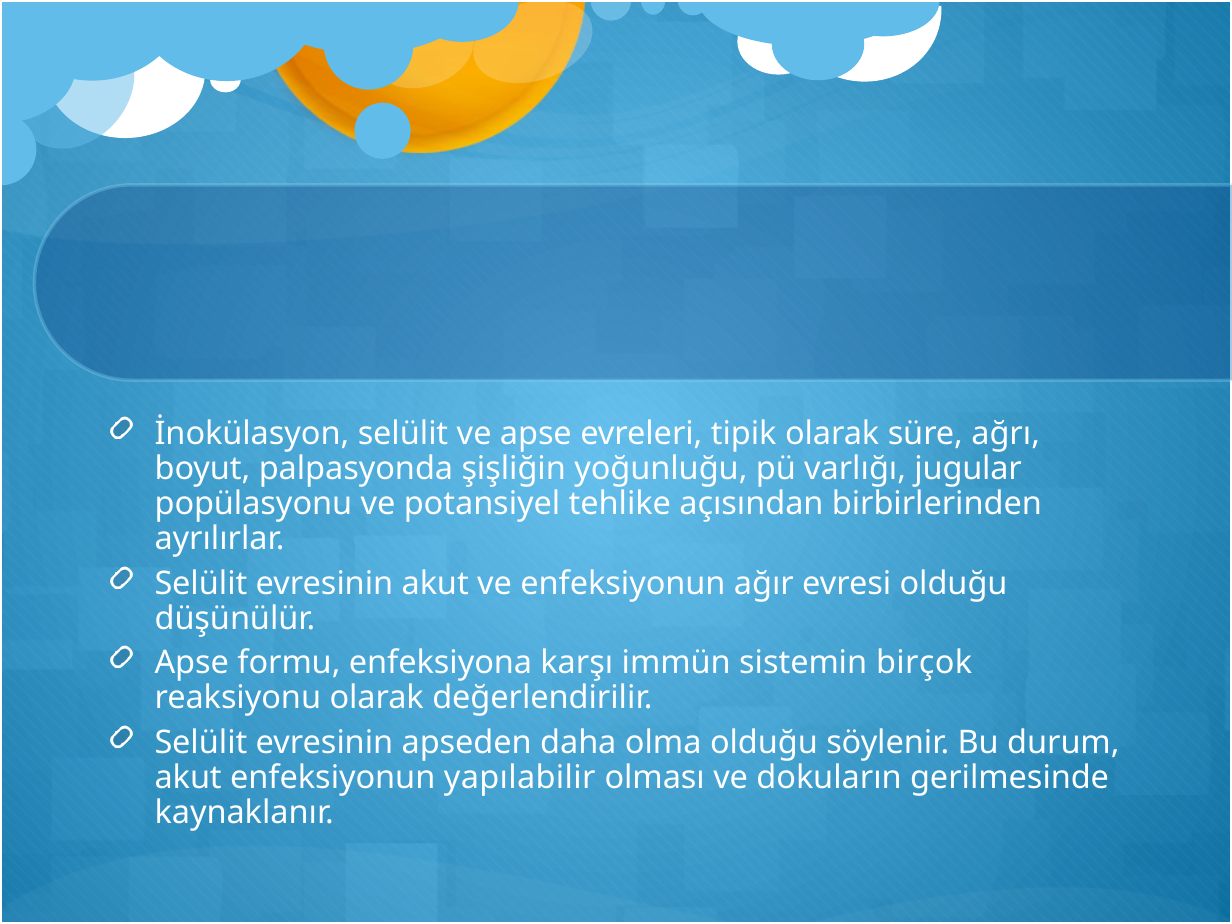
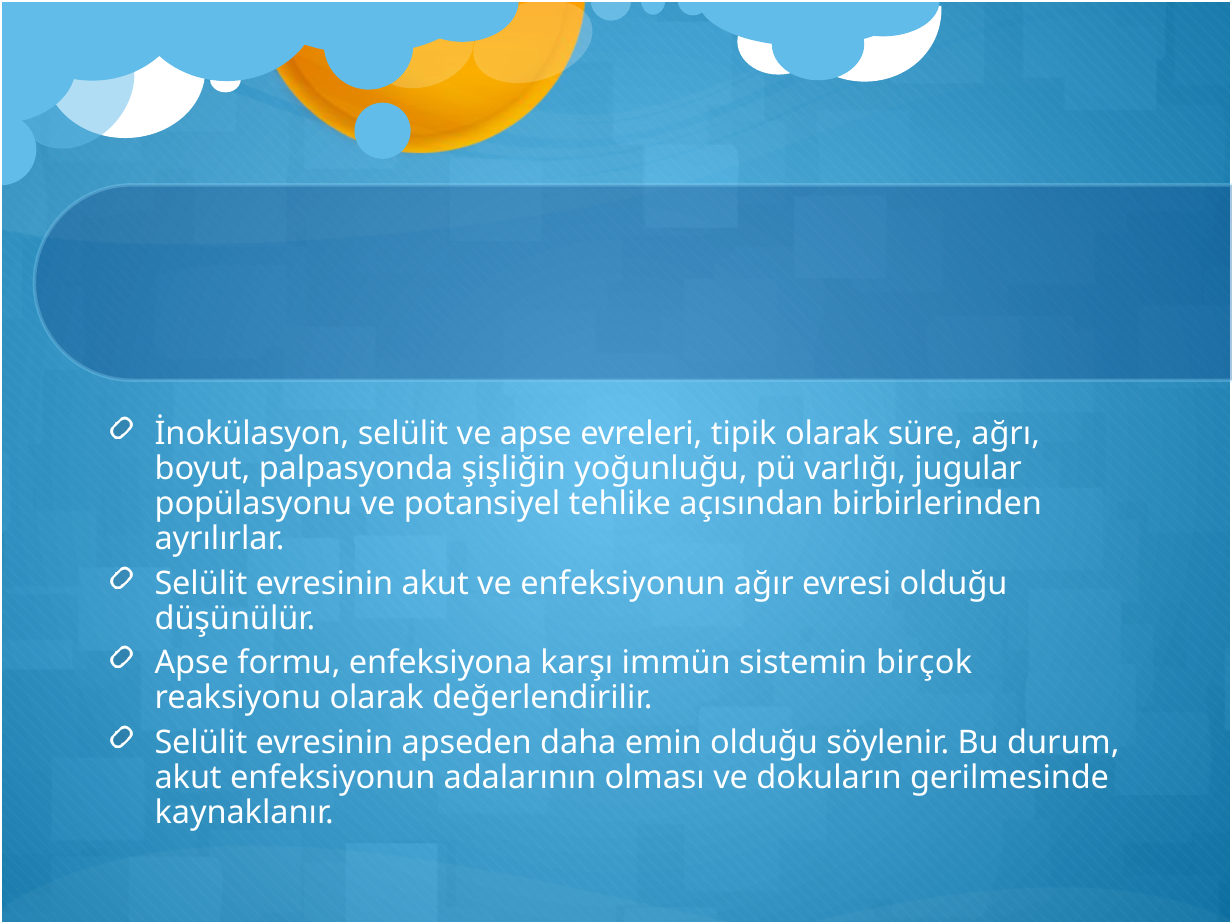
olma: olma -> emin
yapılabilir: yapılabilir -> adalarının
